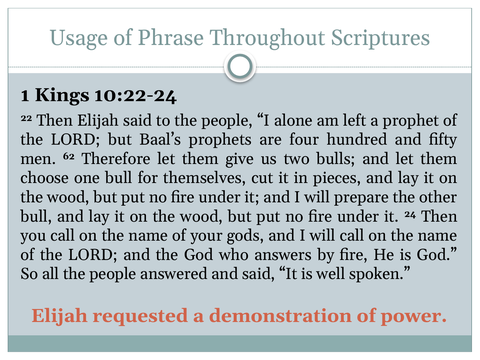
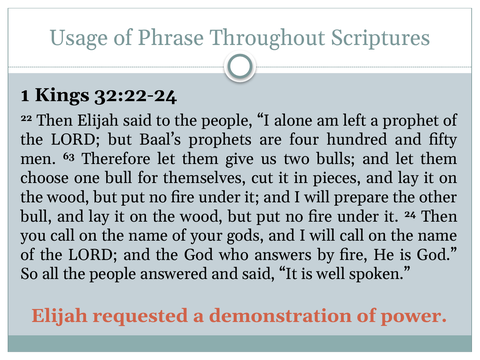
10:22-24: 10:22-24 -> 32:22-24
62: 62 -> 63
